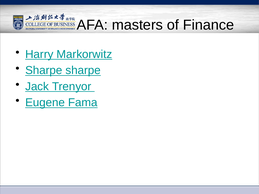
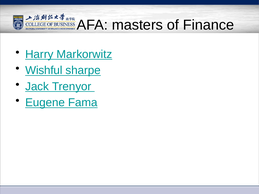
Sharpe at (44, 70): Sharpe -> Wishful
